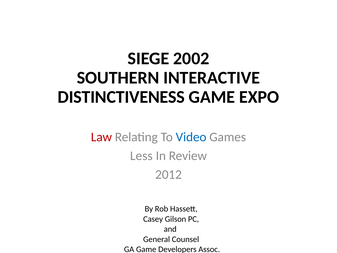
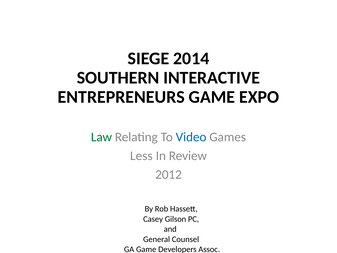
2002: 2002 -> 2014
DISTINCTIVENESS: DISTINCTIVENESS -> ENTREPRENEURS
Law colour: red -> green
